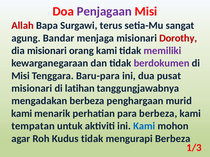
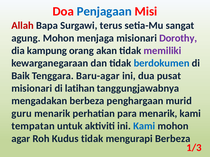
Penjagaan colour: purple -> blue
agung Bandar: Bandar -> Mohon
Dorothy colour: red -> purple
dia misionari: misionari -> kampung
orang kami: kami -> akan
berdokumen colour: purple -> blue
Misi at (21, 76): Misi -> Baik
Baru-para: Baru-para -> Baru-agar
kami at (22, 114): kami -> guru
para berbeza: berbeza -> menarik
